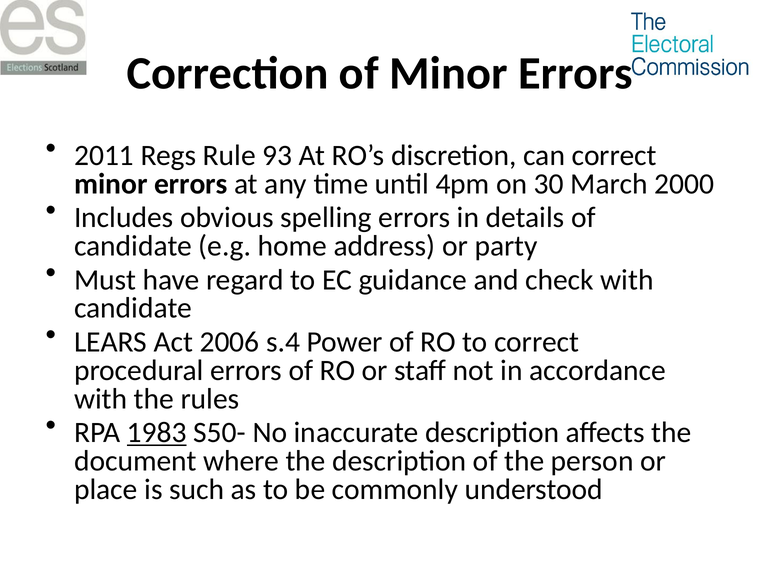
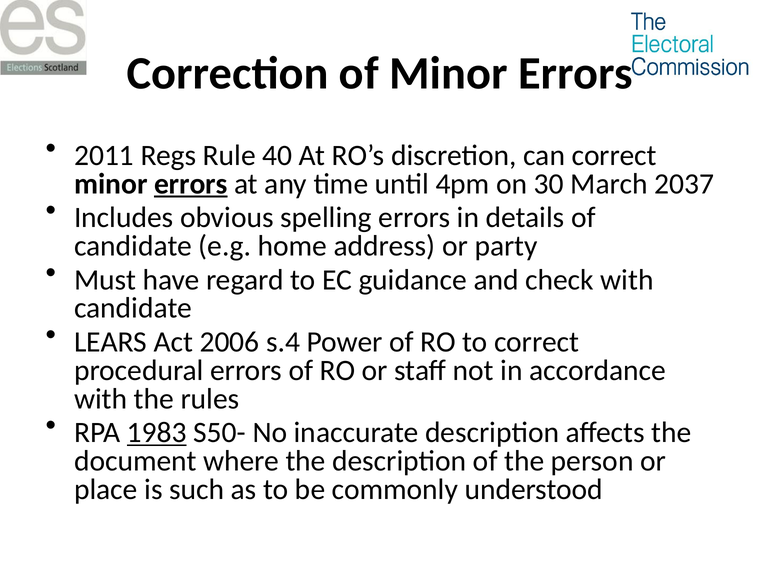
93: 93 -> 40
errors at (191, 184) underline: none -> present
2000: 2000 -> 2037
